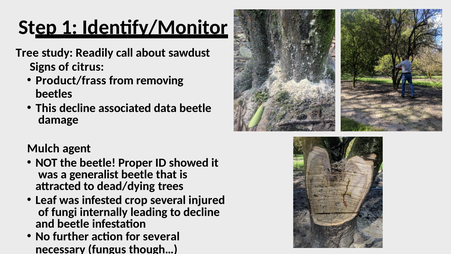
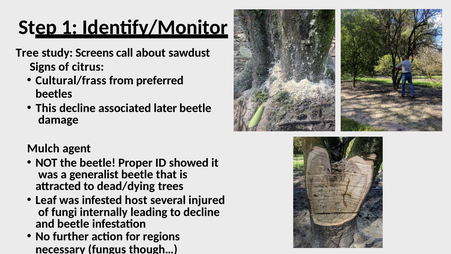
Readily: Readily -> Screens
Product/frass: Product/frass -> Cultural/frass
removing: removing -> preferred
data: data -> later
crop: crop -> host
for several: several -> regions
